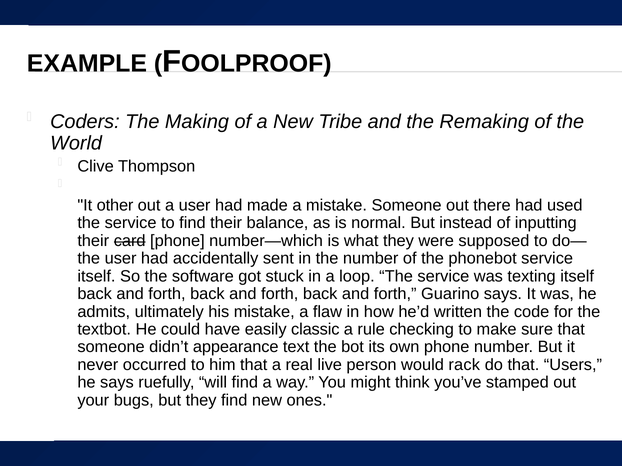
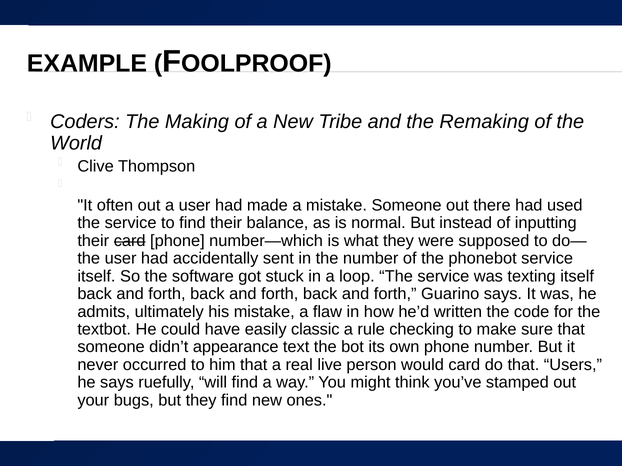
other: other -> often
would rack: rack -> card
